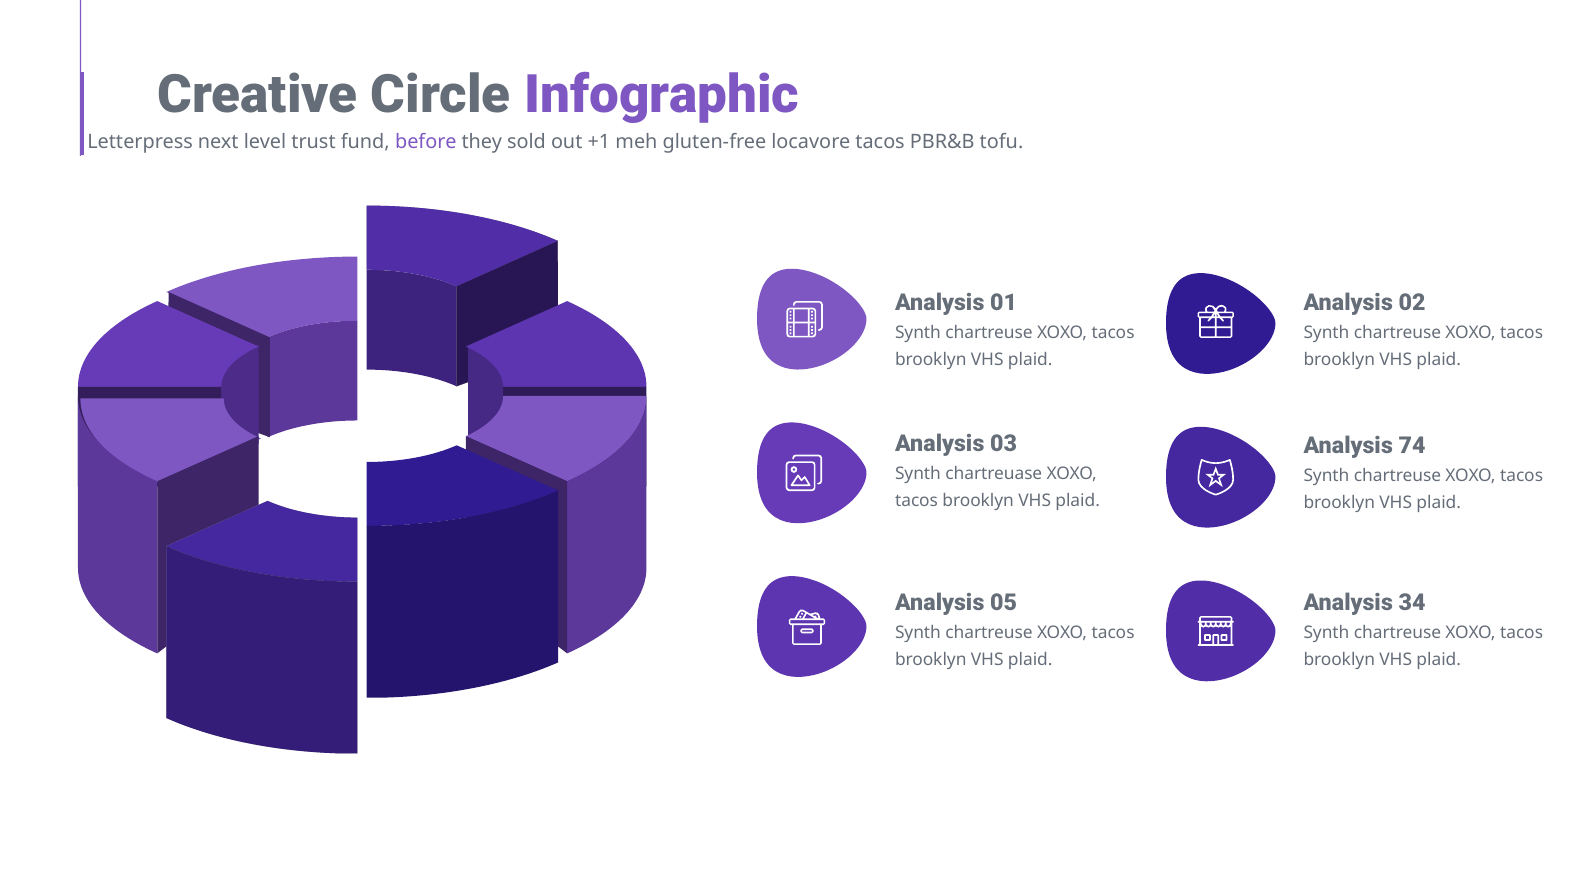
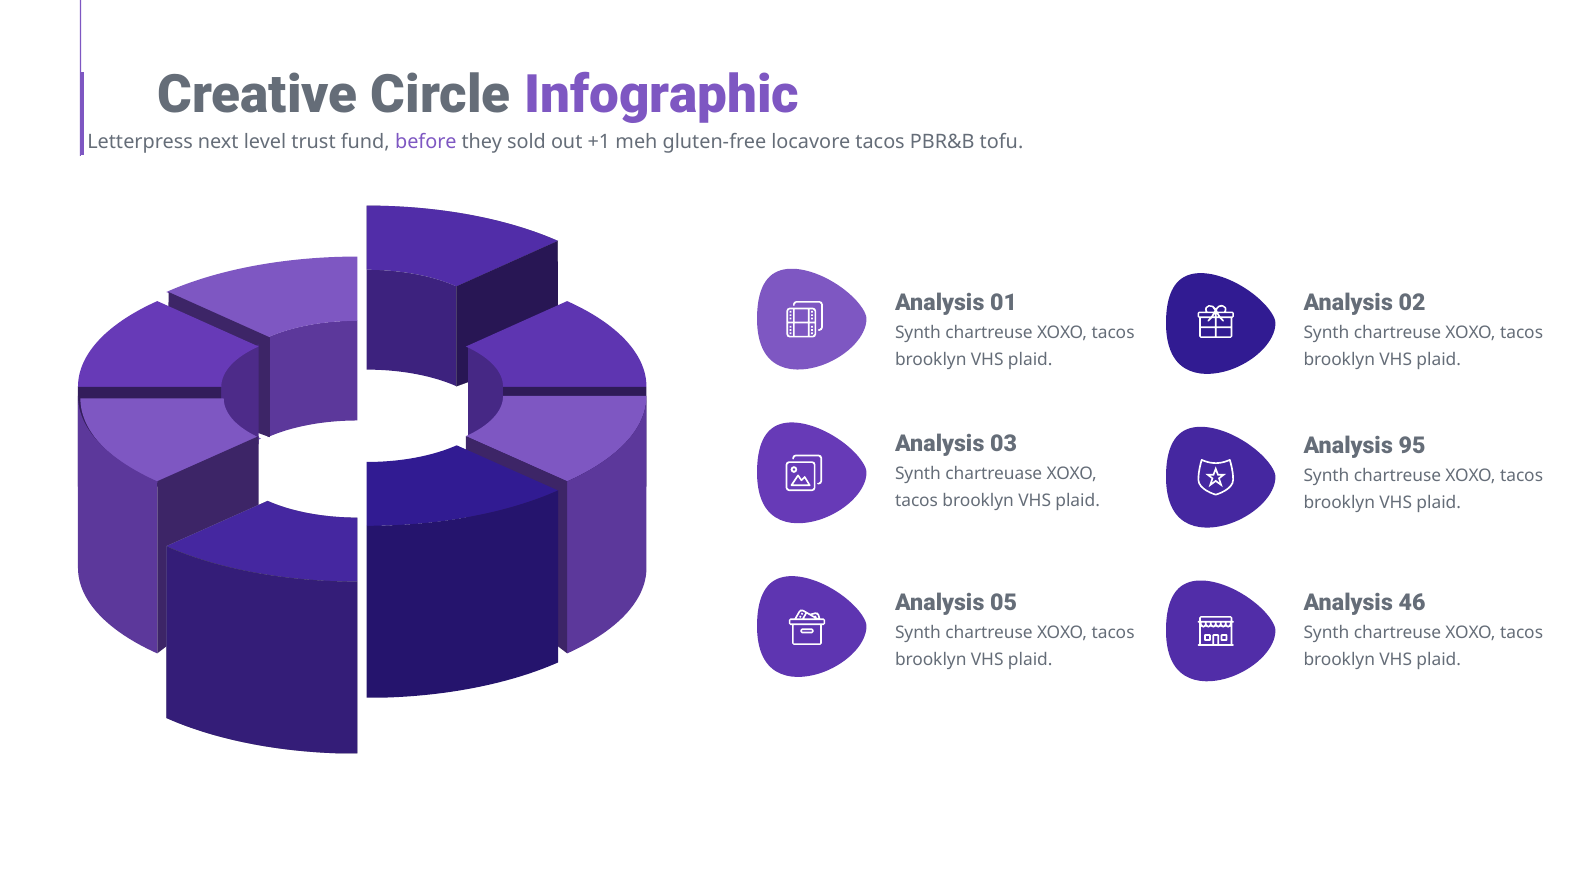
74: 74 -> 95
34: 34 -> 46
